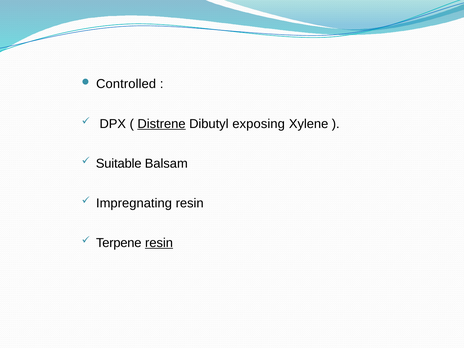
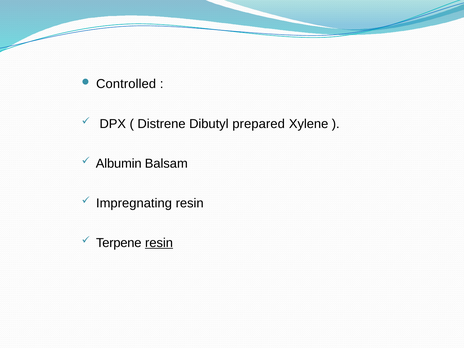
Distrene underline: present -> none
exposing: exposing -> prepared
Suitable: Suitable -> Albumin
